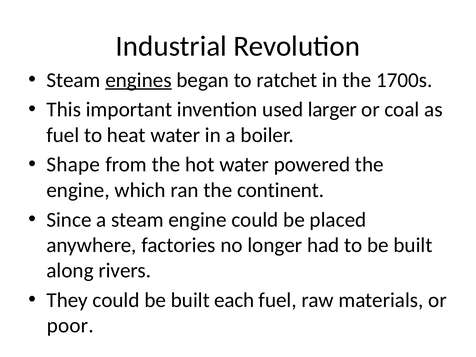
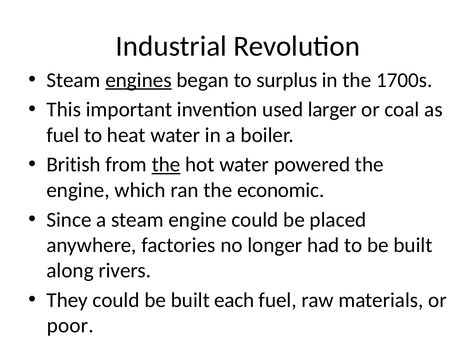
ratchet: ratchet -> surplus
Shape: Shape -> British
the at (166, 165) underline: none -> present
continent: continent -> economic
